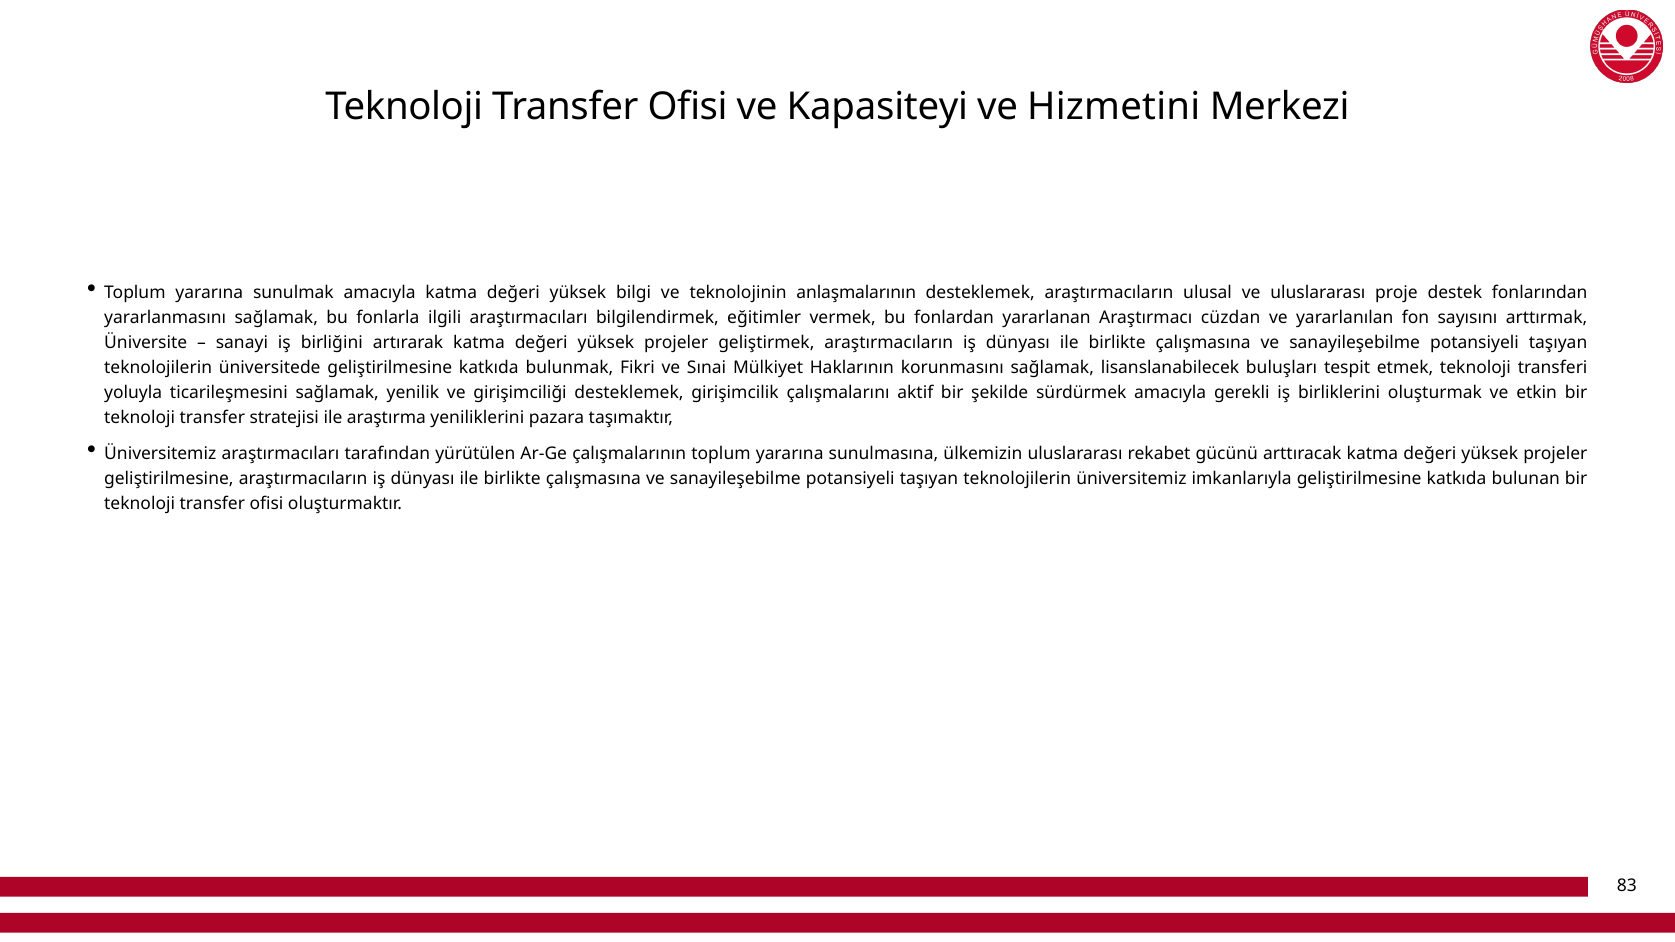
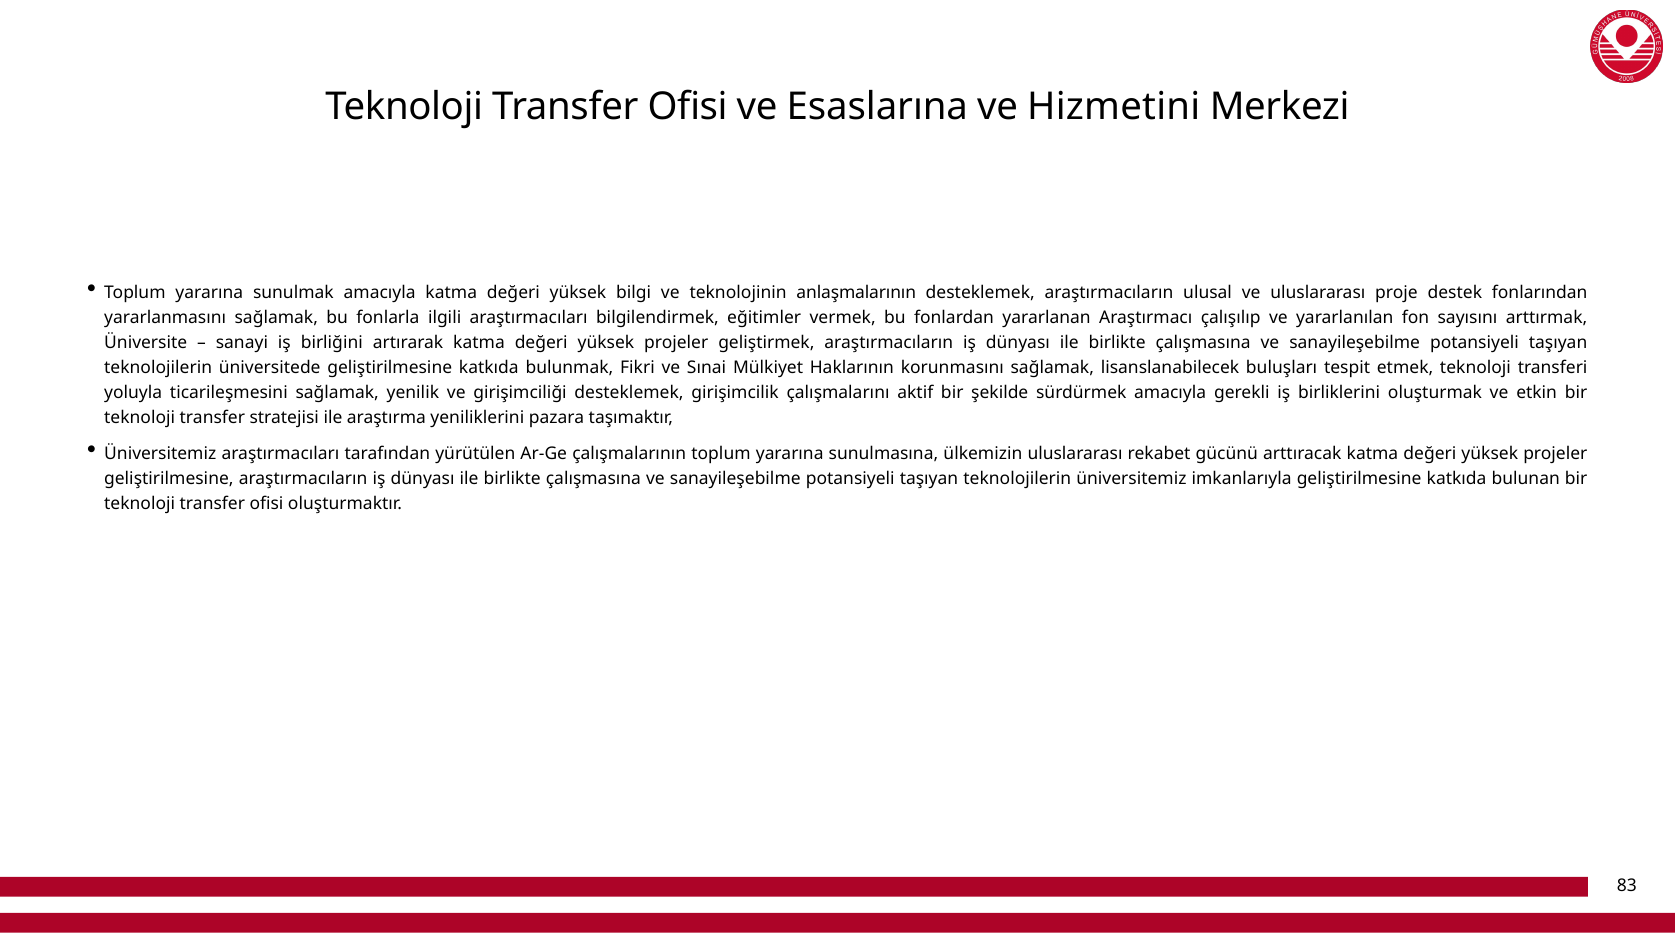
Kapasiteyi: Kapasiteyi -> Esaslarına
cüzdan: cüzdan -> çalışılıp
